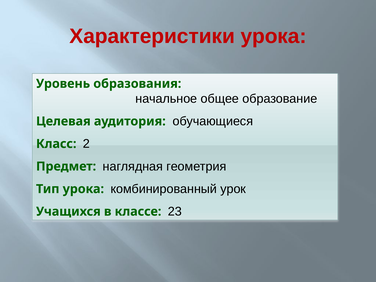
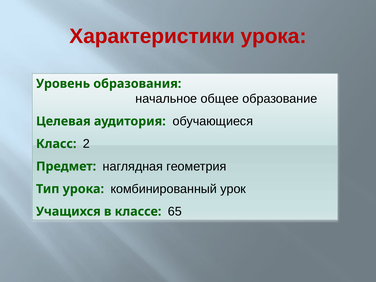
23: 23 -> 65
